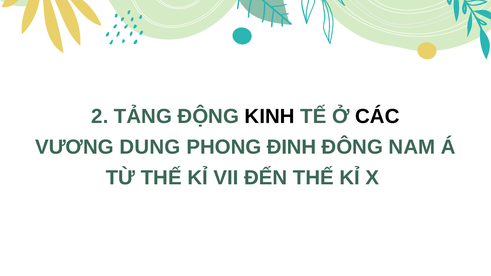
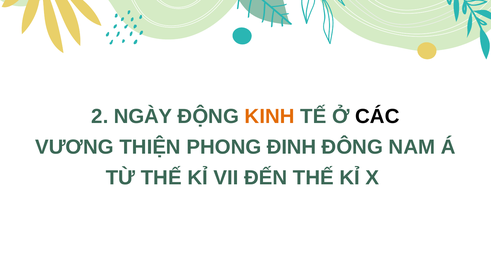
TẢNG: TẢNG -> NGÀY
KINH colour: black -> orange
DUNG: DUNG -> THIỆN
